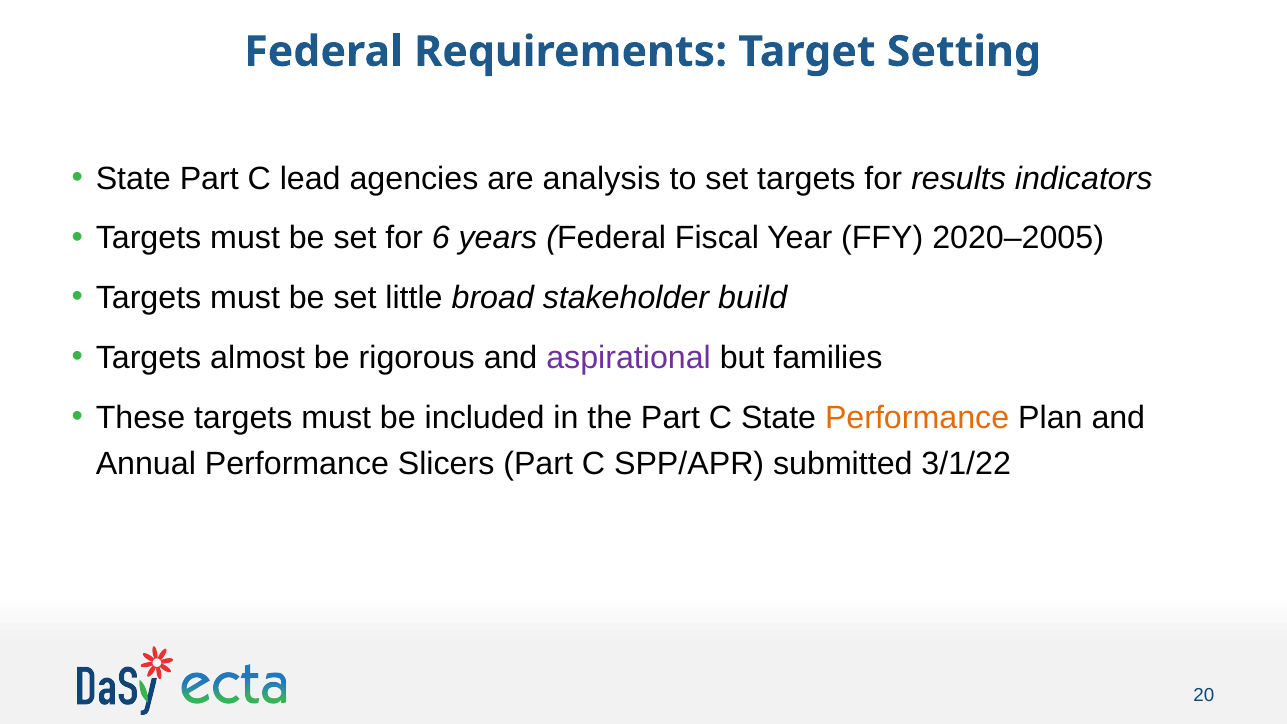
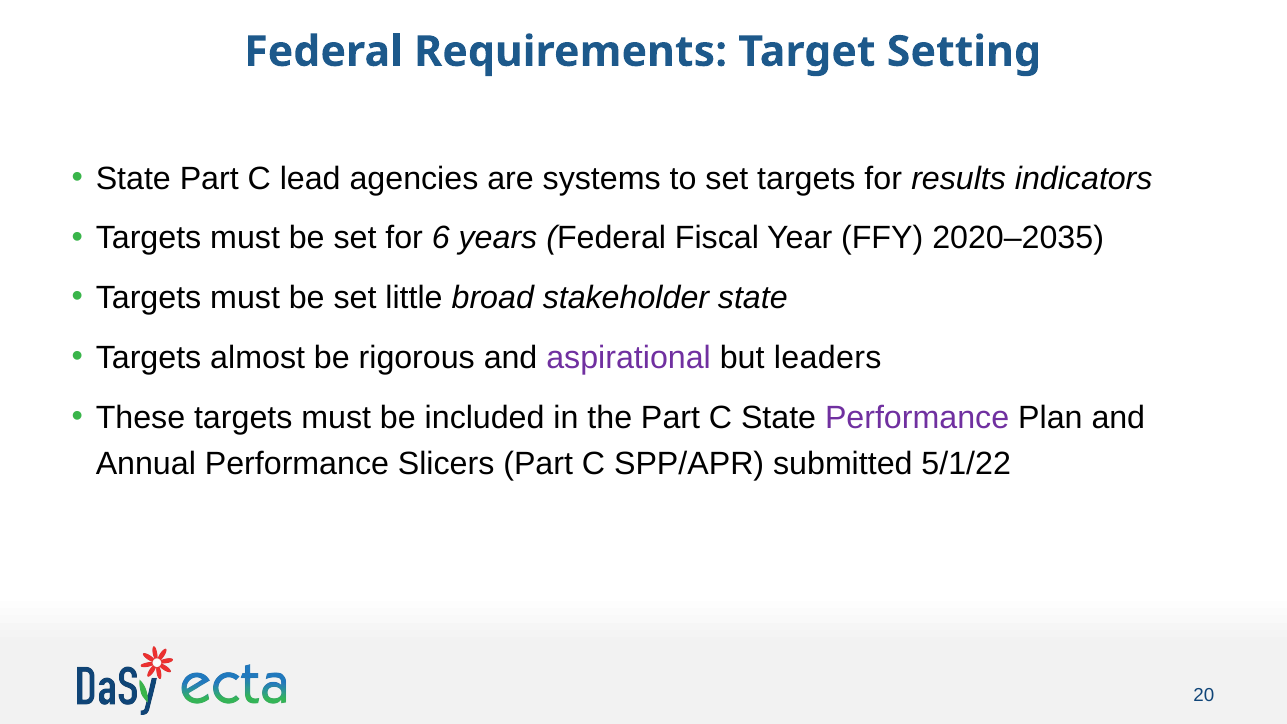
analysis: analysis -> systems
2020–2005: 2020–2005 -> 2020–2035
stakeholder build: build -> state
families: families -> leaders
Performance at (917, 418) colour: orange -> purple
3/1/22: 3/1/22 -> 5/1/22
